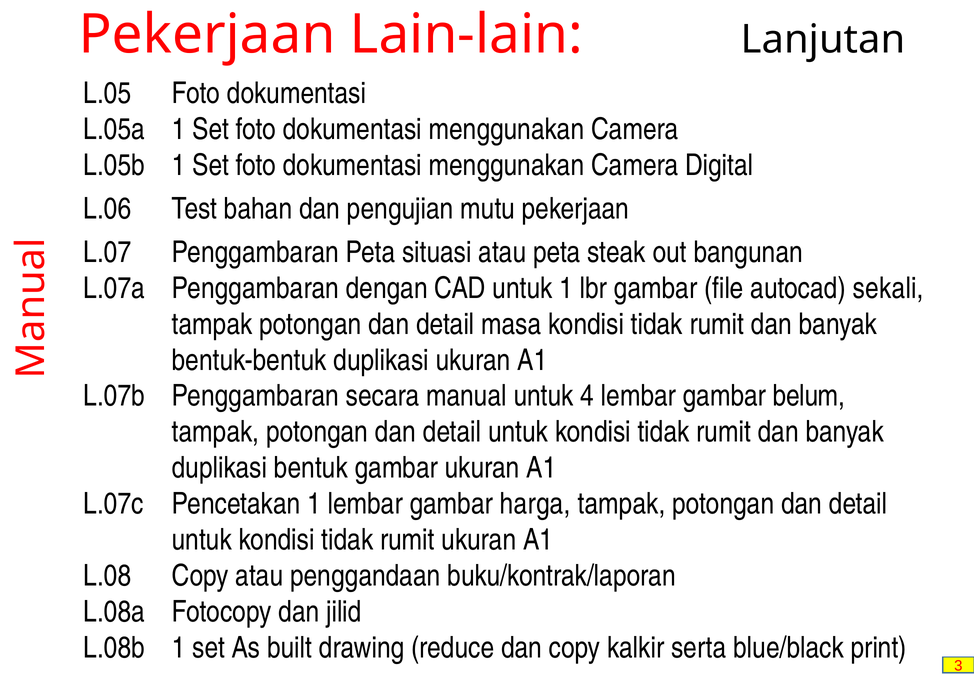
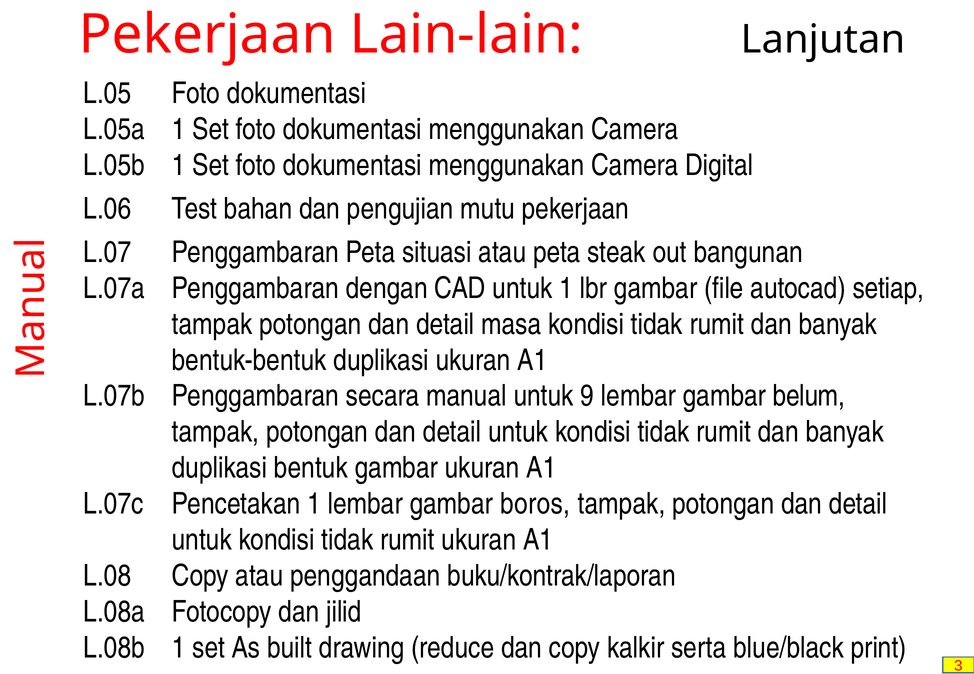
sekali: sekali -> setiap
4: 4 -> 9
harga: harga -> boros
